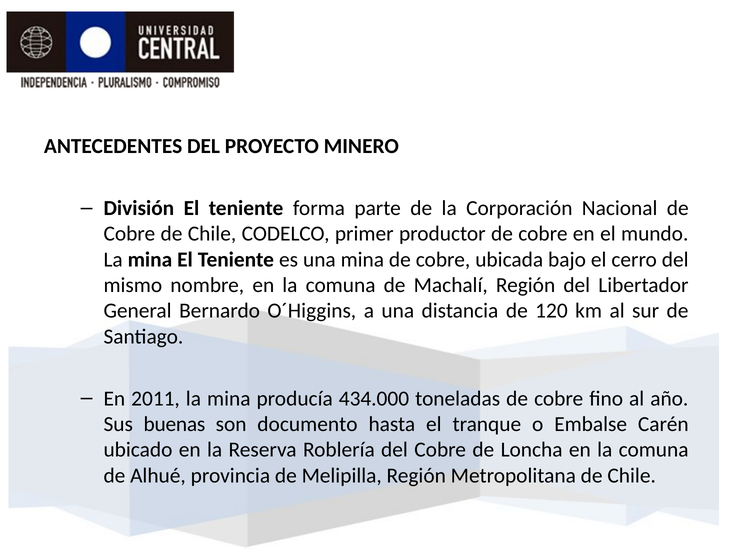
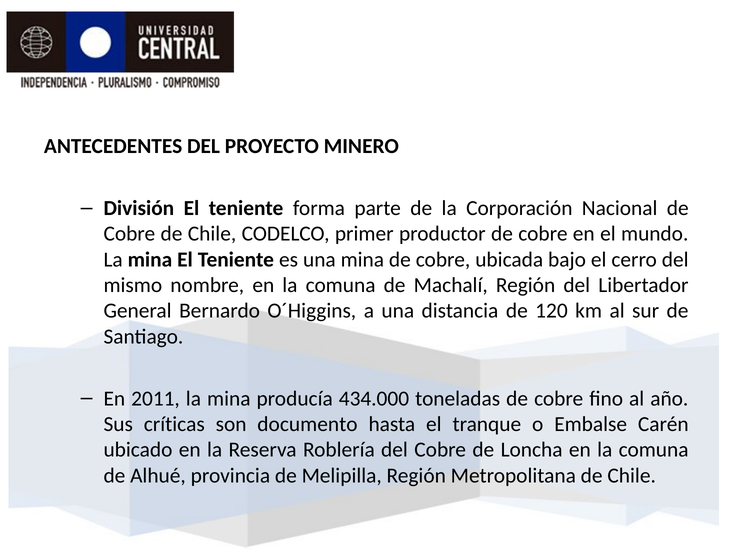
buenas: buenas -> críticas
